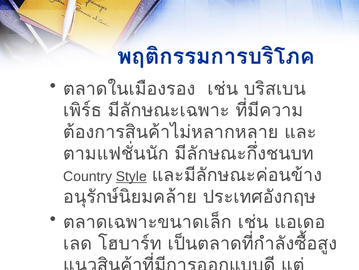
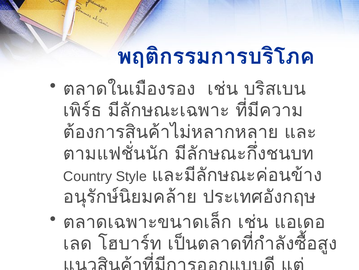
Style underline: present -> none
